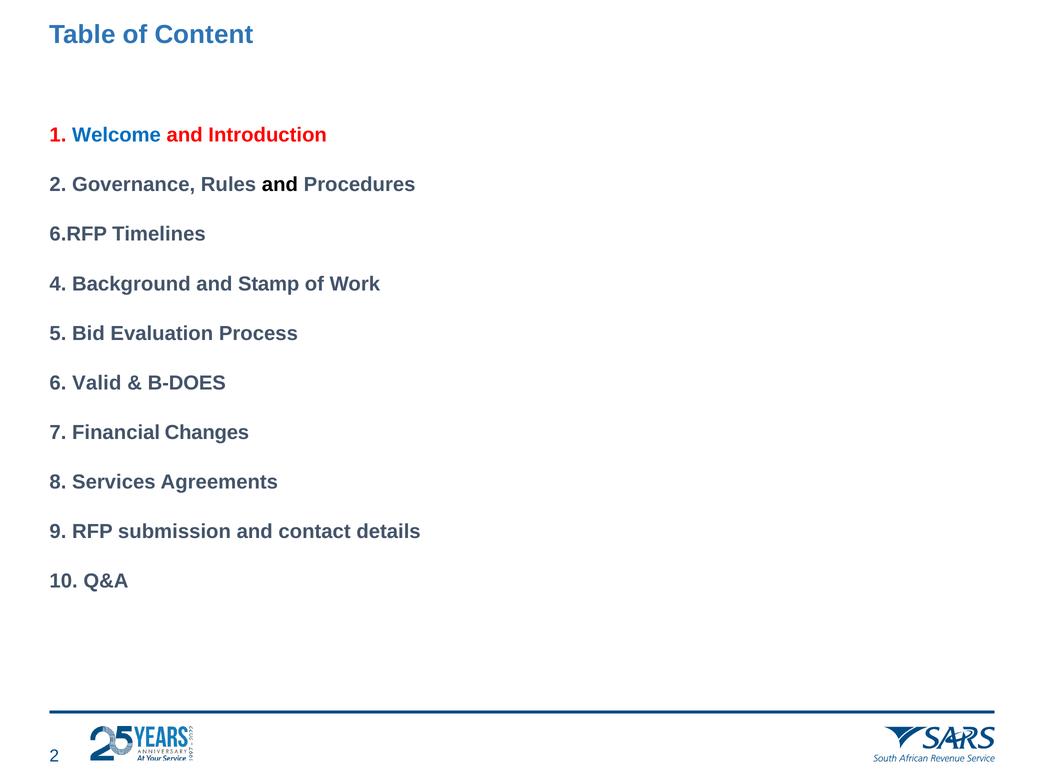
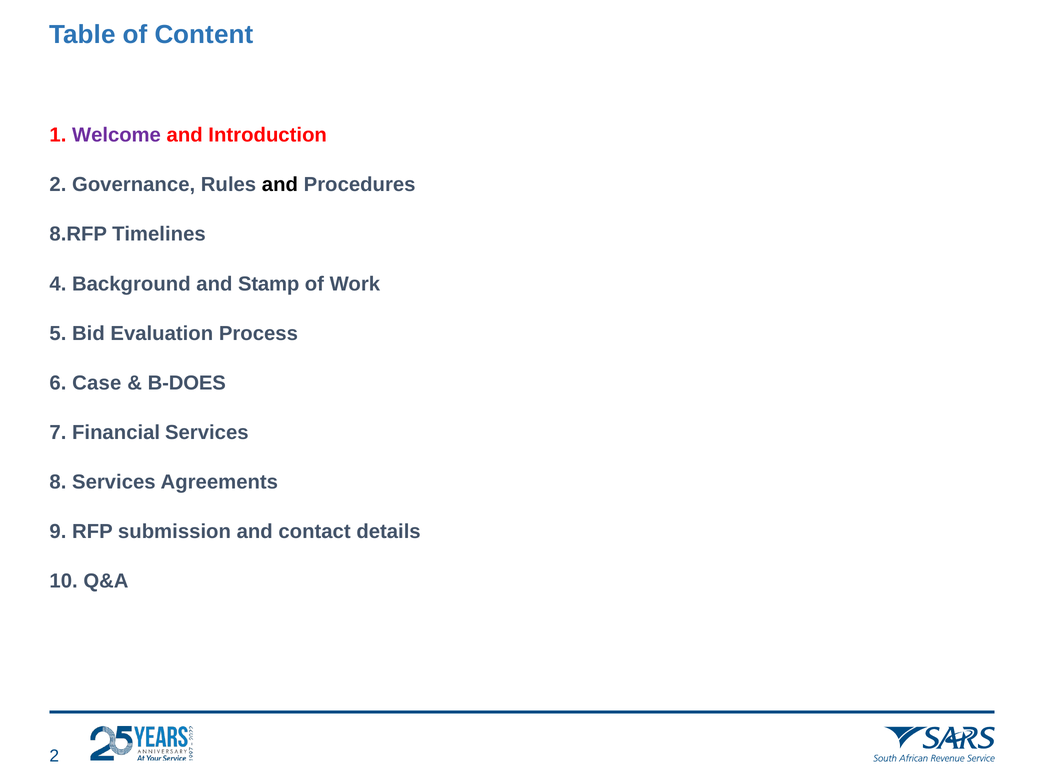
Welcome colour: blue -> purple
6.RFP: 6.RFP -> 8.RFP
Valid: Valid -> Case
Financial Changes: Changes -> Services
